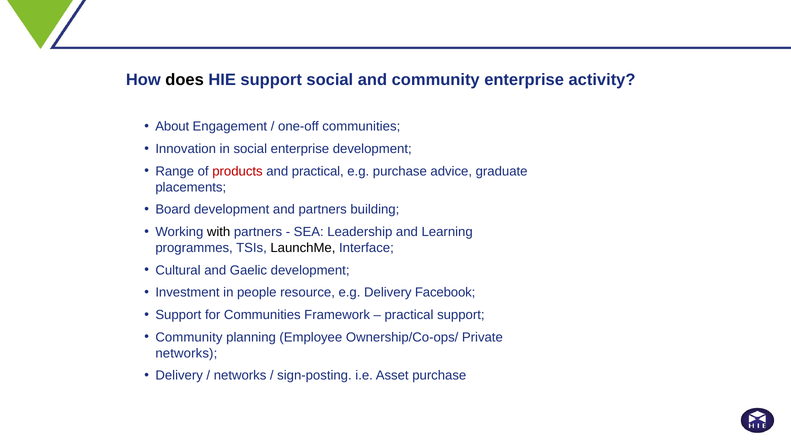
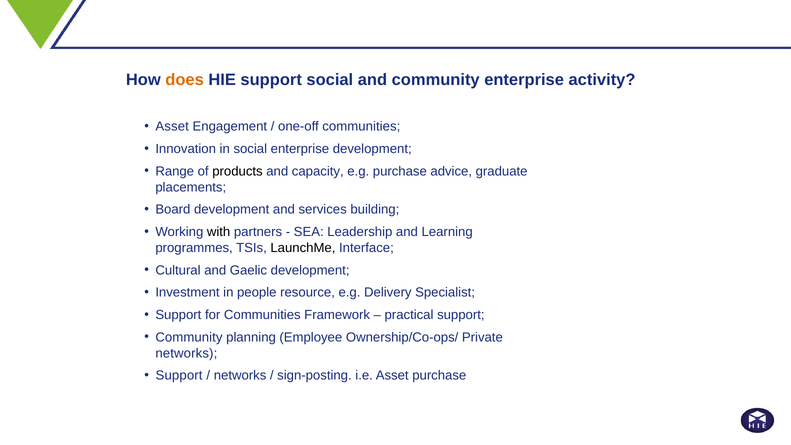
does colour: black -> orange
About at (172, 127): About -> Asset
products colour: red -> black
and practical: practical -> capacity
and partners: partners -> services
Facebook: Facebook -> Specialist
Delivery at (179, 376): Delivery -> Support
